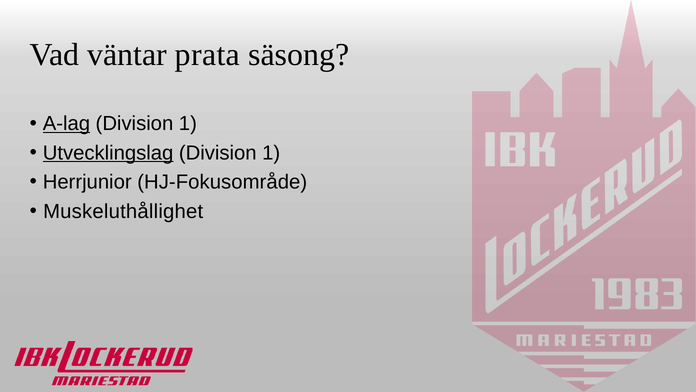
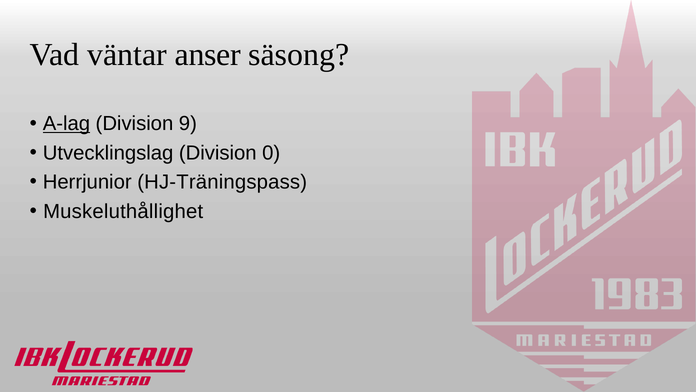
prata: prata -> anser
1 at (188, 123): 1 -> 9
Utvecklingslag underline: present -> none
1 at (271, 153): 1 -> 0
HJ-Fokusområde: HJ-Fokusområde -> HJ-Träningspass
